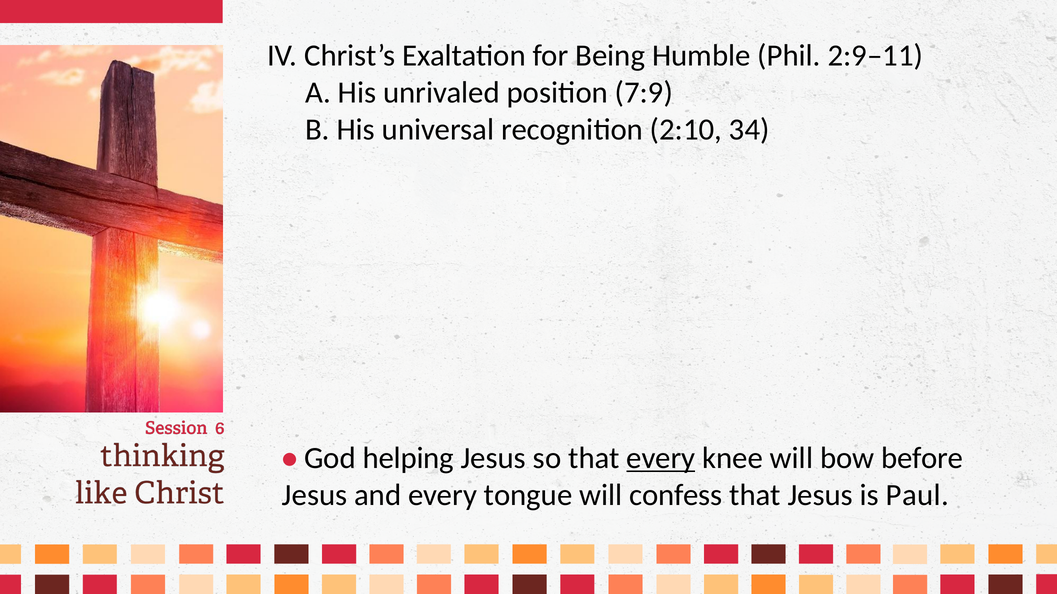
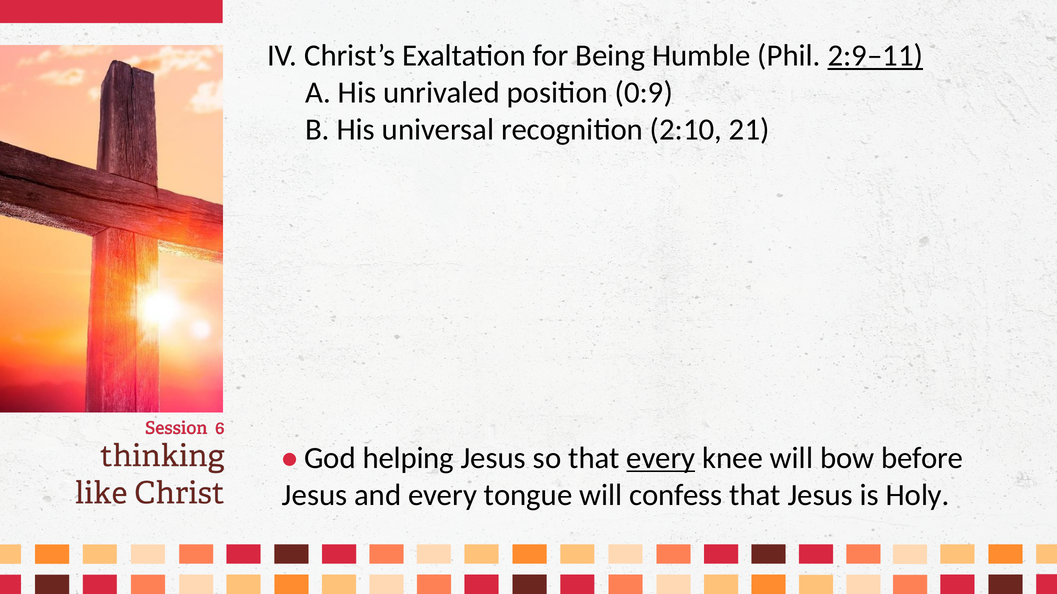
2:9–11 underline: none -> present
7:9: 7:9 -> 0:9
34: 34 -> 21
Paul: Paul -> Holy
